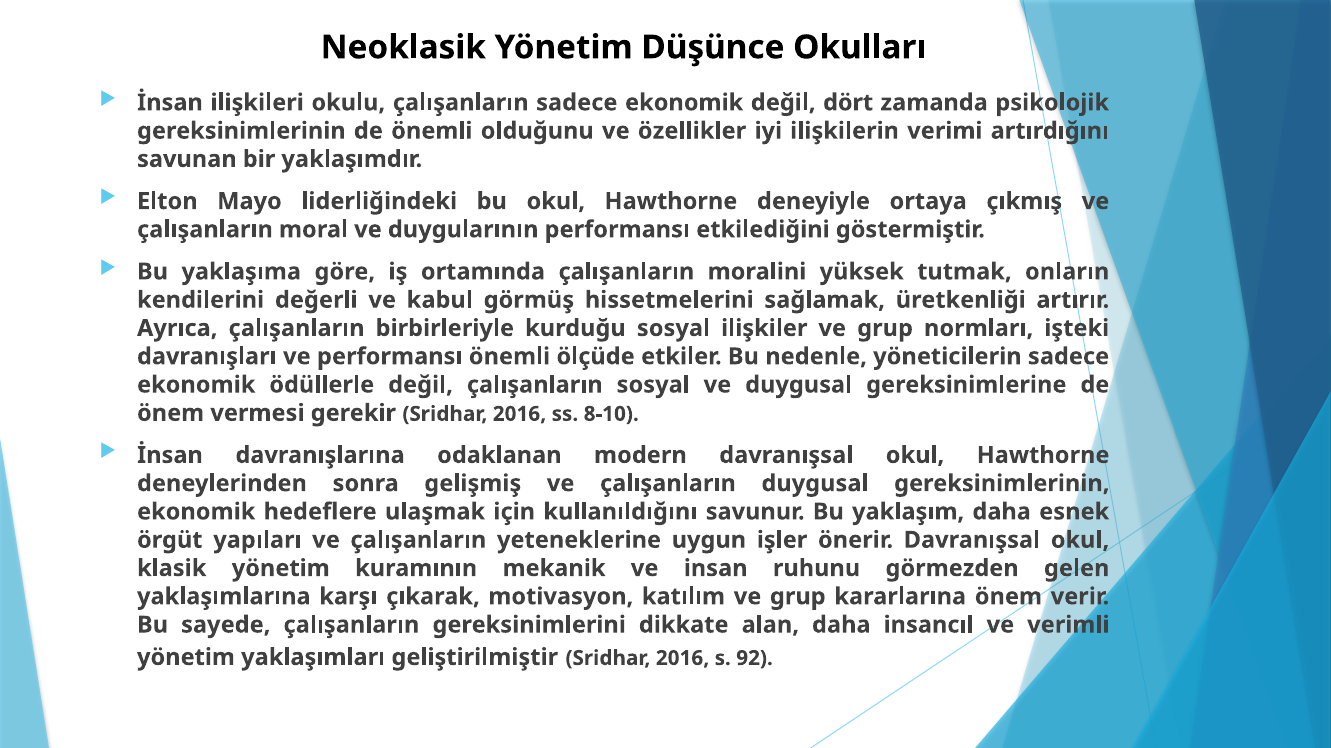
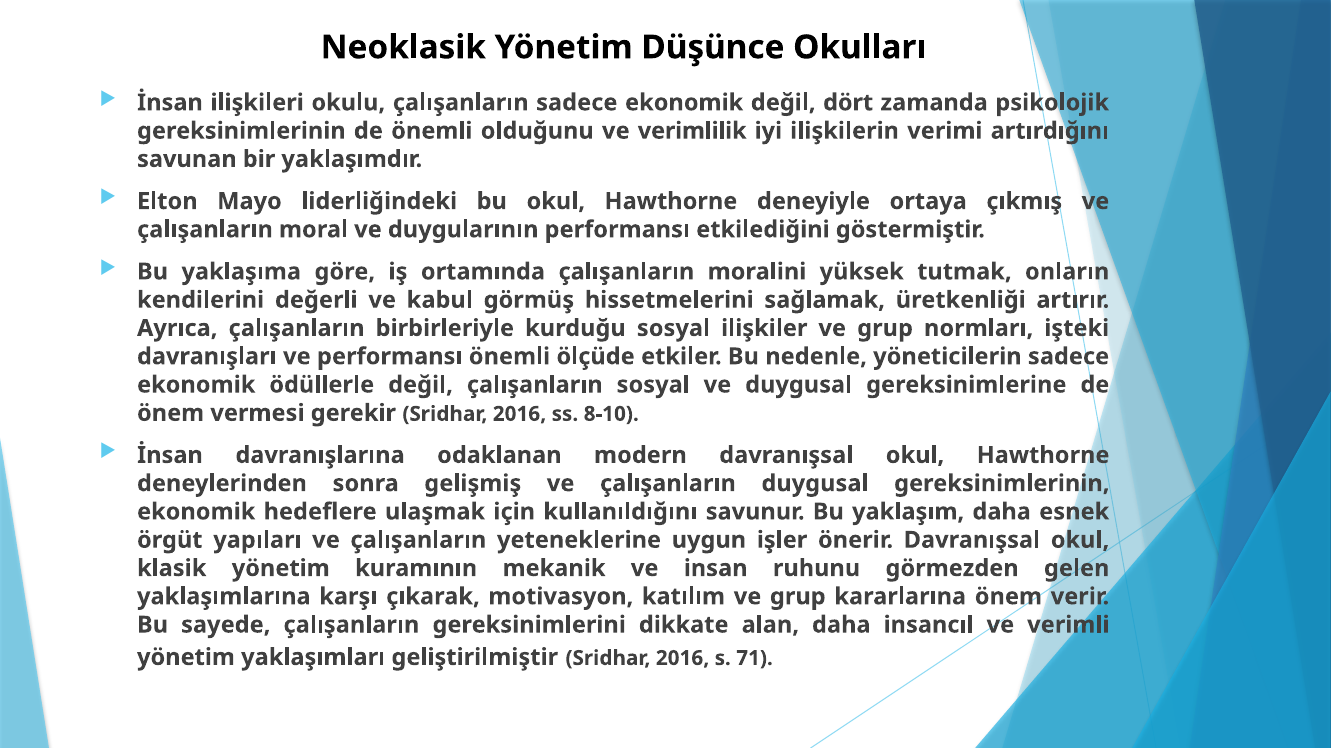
özellikler: özellikler -> verimlilik
92: 92 -> 71
